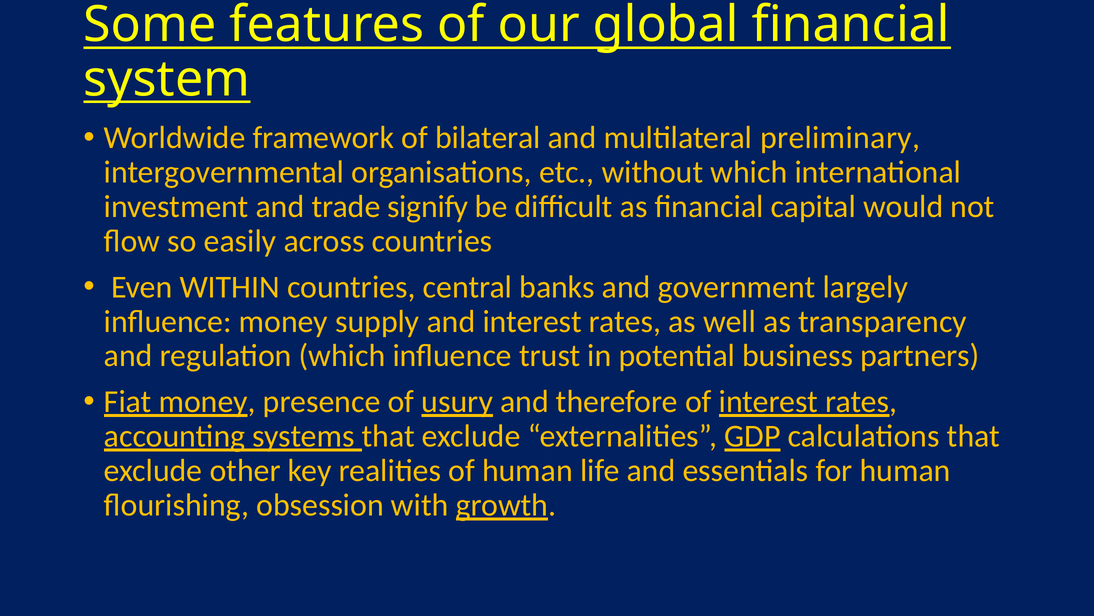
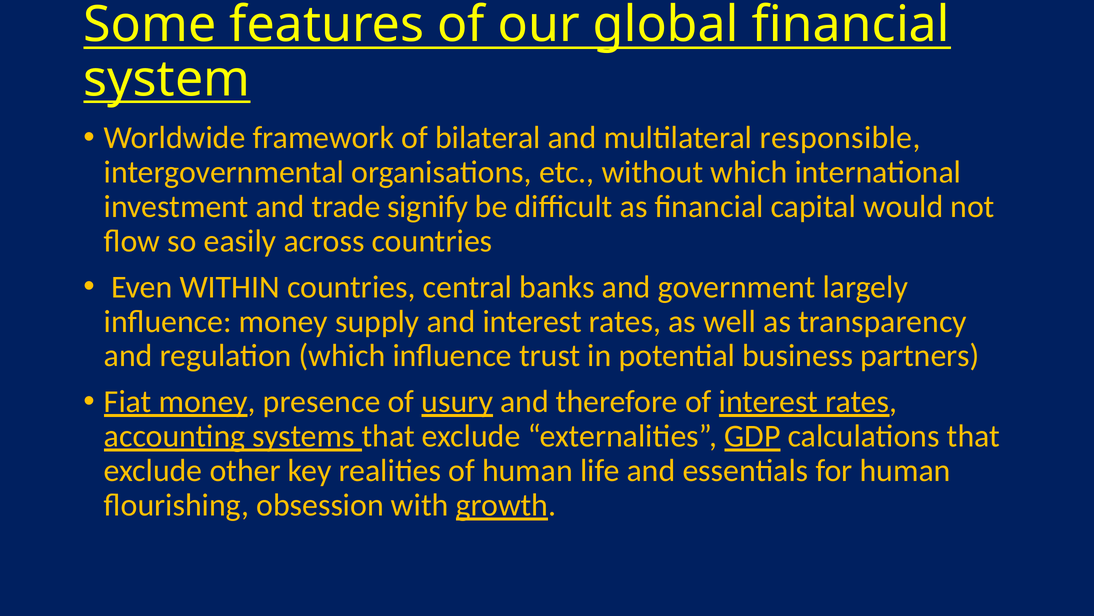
preliminary: preliminary -> responsible
